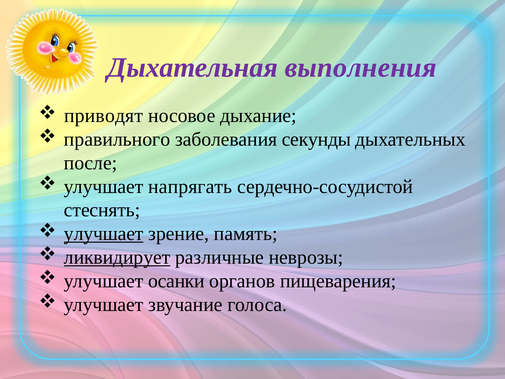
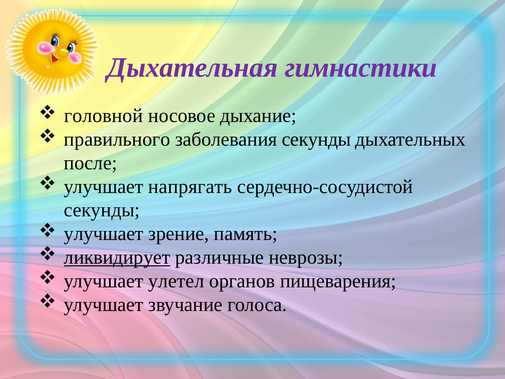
выполнения: выполнения -> гимнастики
приводят: приводят -> головной
стеснять at (102, 210): стеснять -> секунды
улучшает at (104, 234) underline: present -> none
осанки: осанки -> улетел
